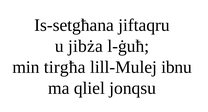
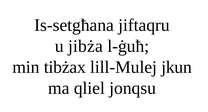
tirgħa: tirgħa -> tibżax
ibnu: ibnu -> jkun
